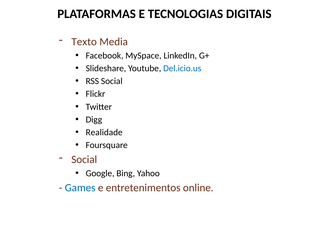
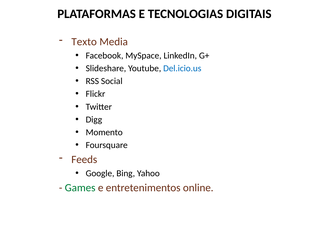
Realidade: Realidade -> Momento
Social at (84, 159): Social -> Feeds
Games colour: blue -> green
